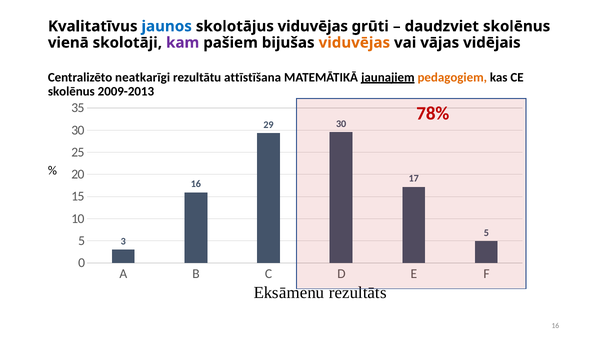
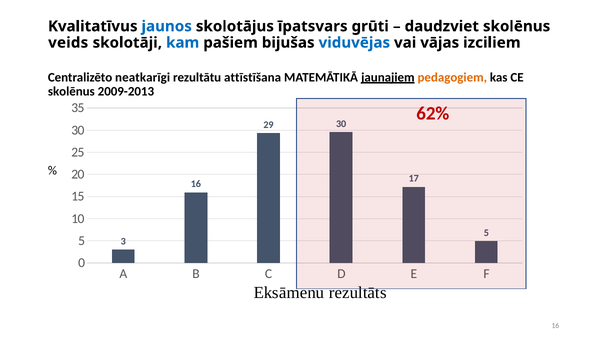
skolotājus viduvējas: viduvējas -> īpatsvars
vienā: vienā -> veids
kam colour: purple -> blue
viduvējas at (354, 43) colour: orange -> blue
vidējais: vidējais -> izciliem
78%: 78% -> 62%
